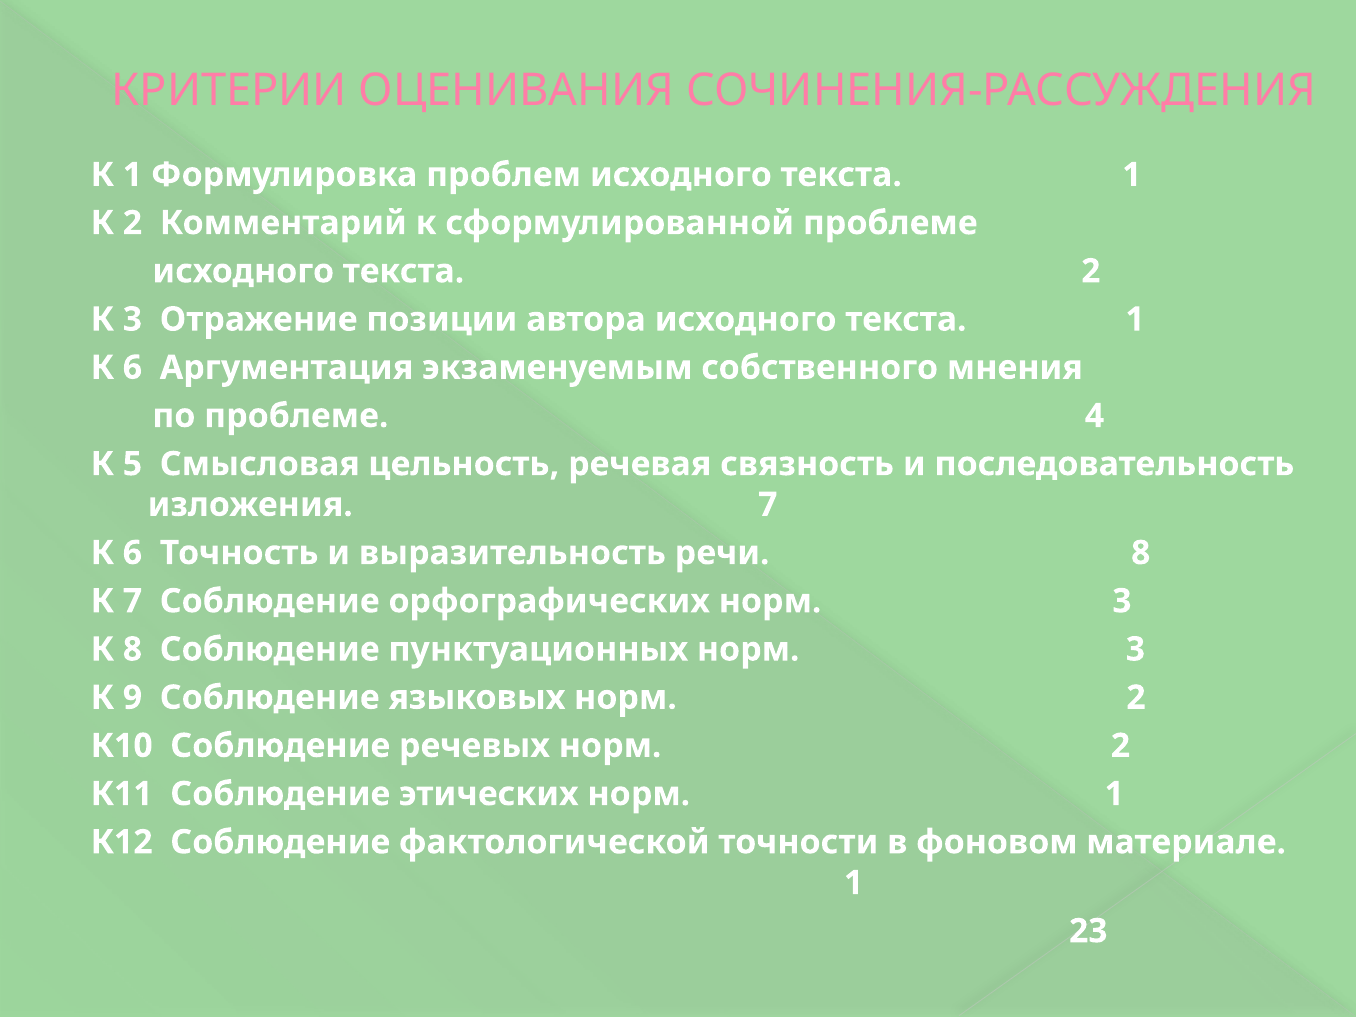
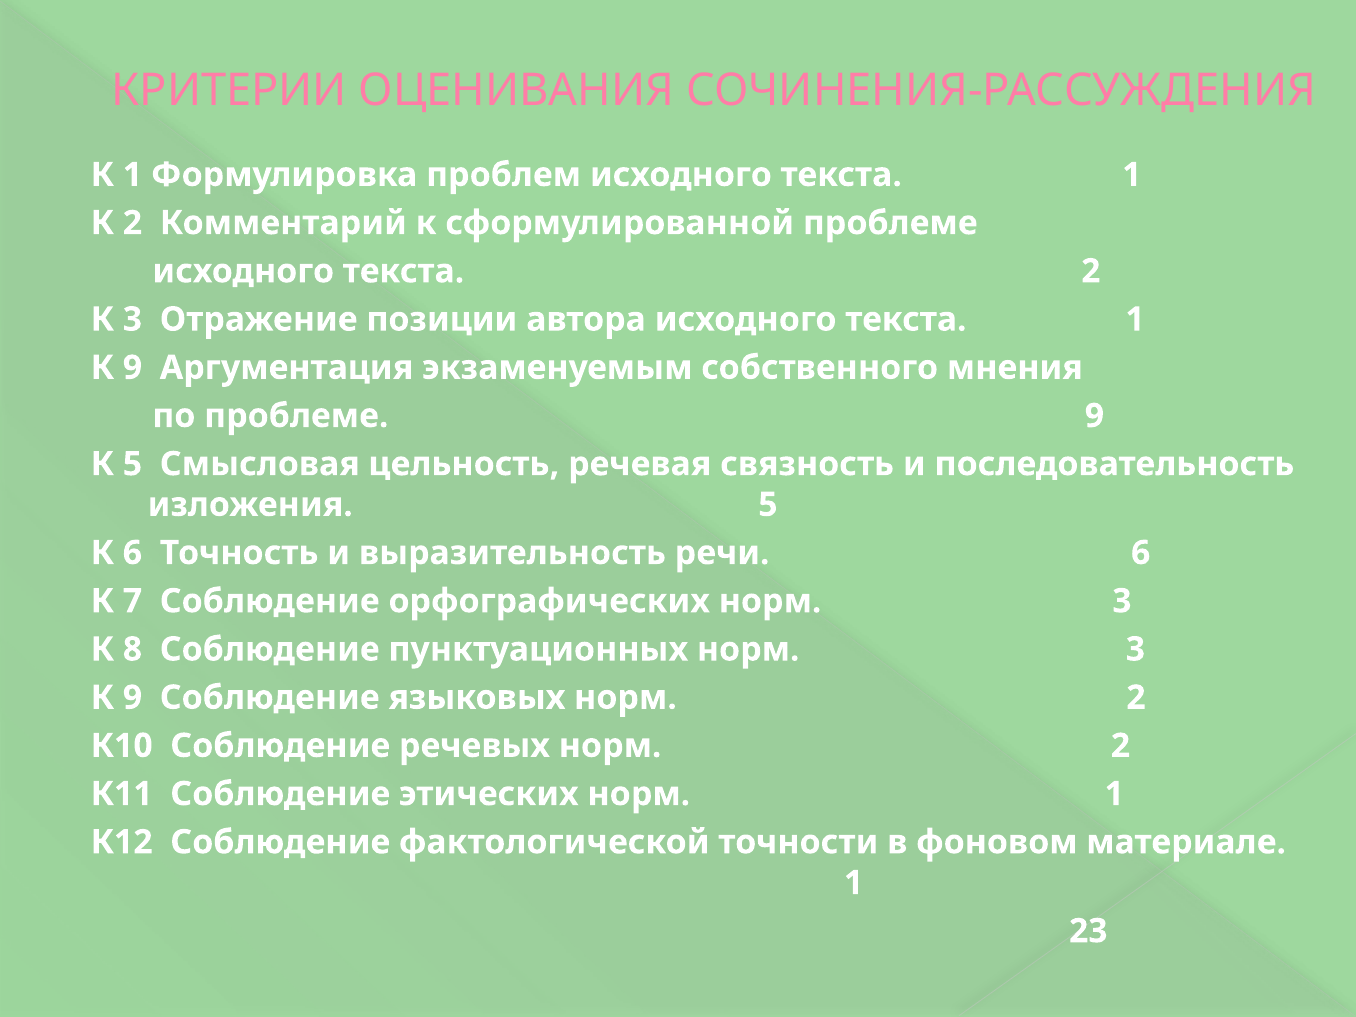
6 at (132, 368): 6 -> 9
проблеме 4: 4 -> 9
изложения 7: 7 -> 5
речи 8: 8 -> 6
